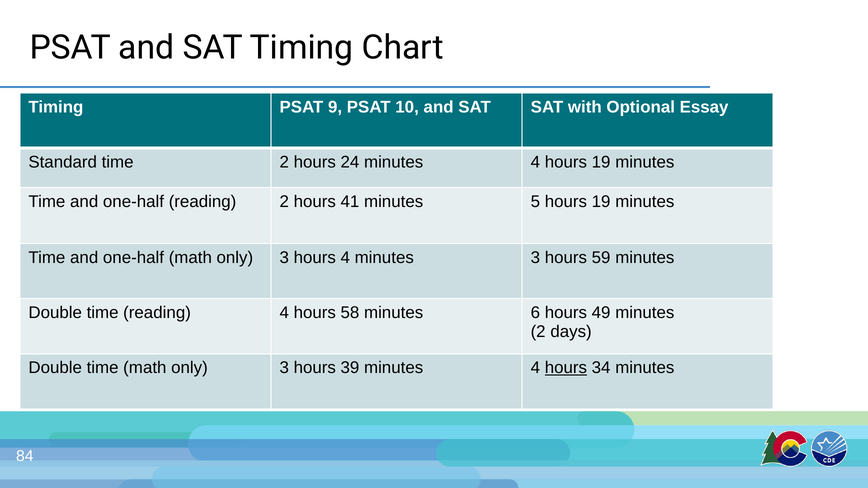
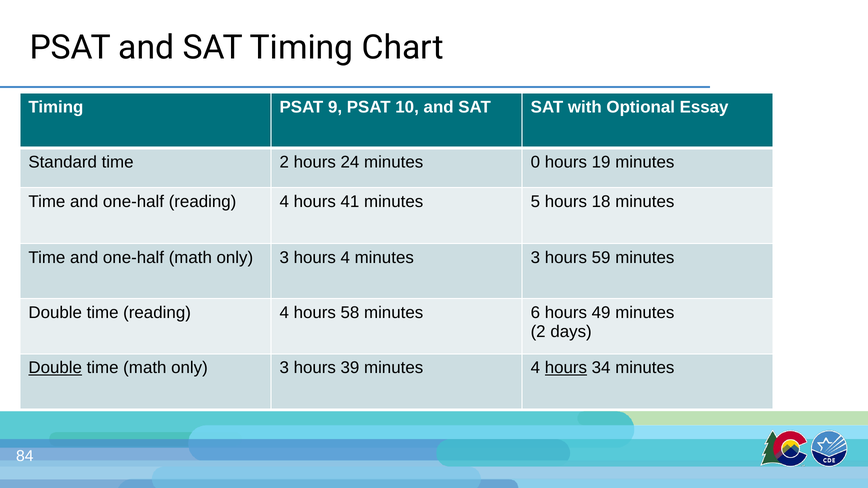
24 minutes 4: 4 -> 0
one-half reading 2: 2 -> 4
5 hours 19: 19 -> 18
Double at (55, 368) underline: none -> present
